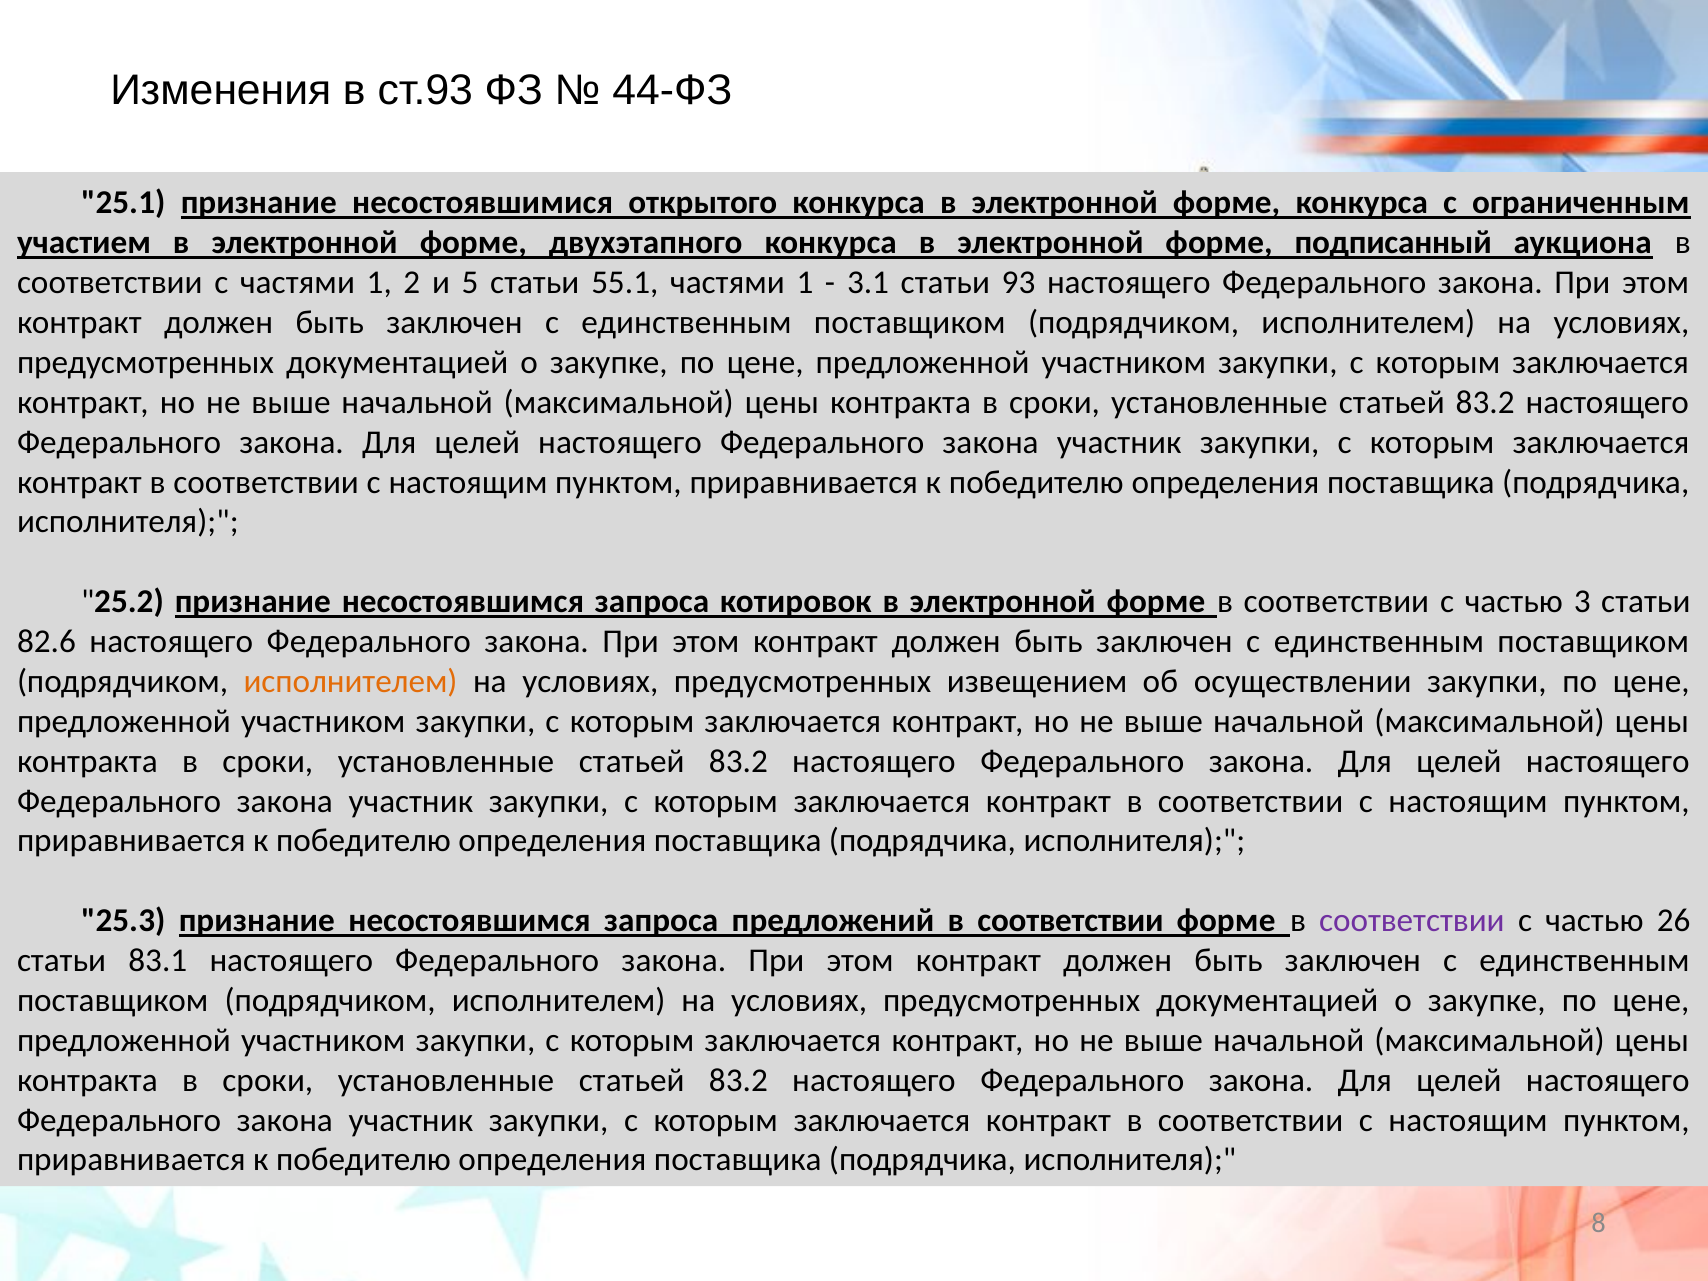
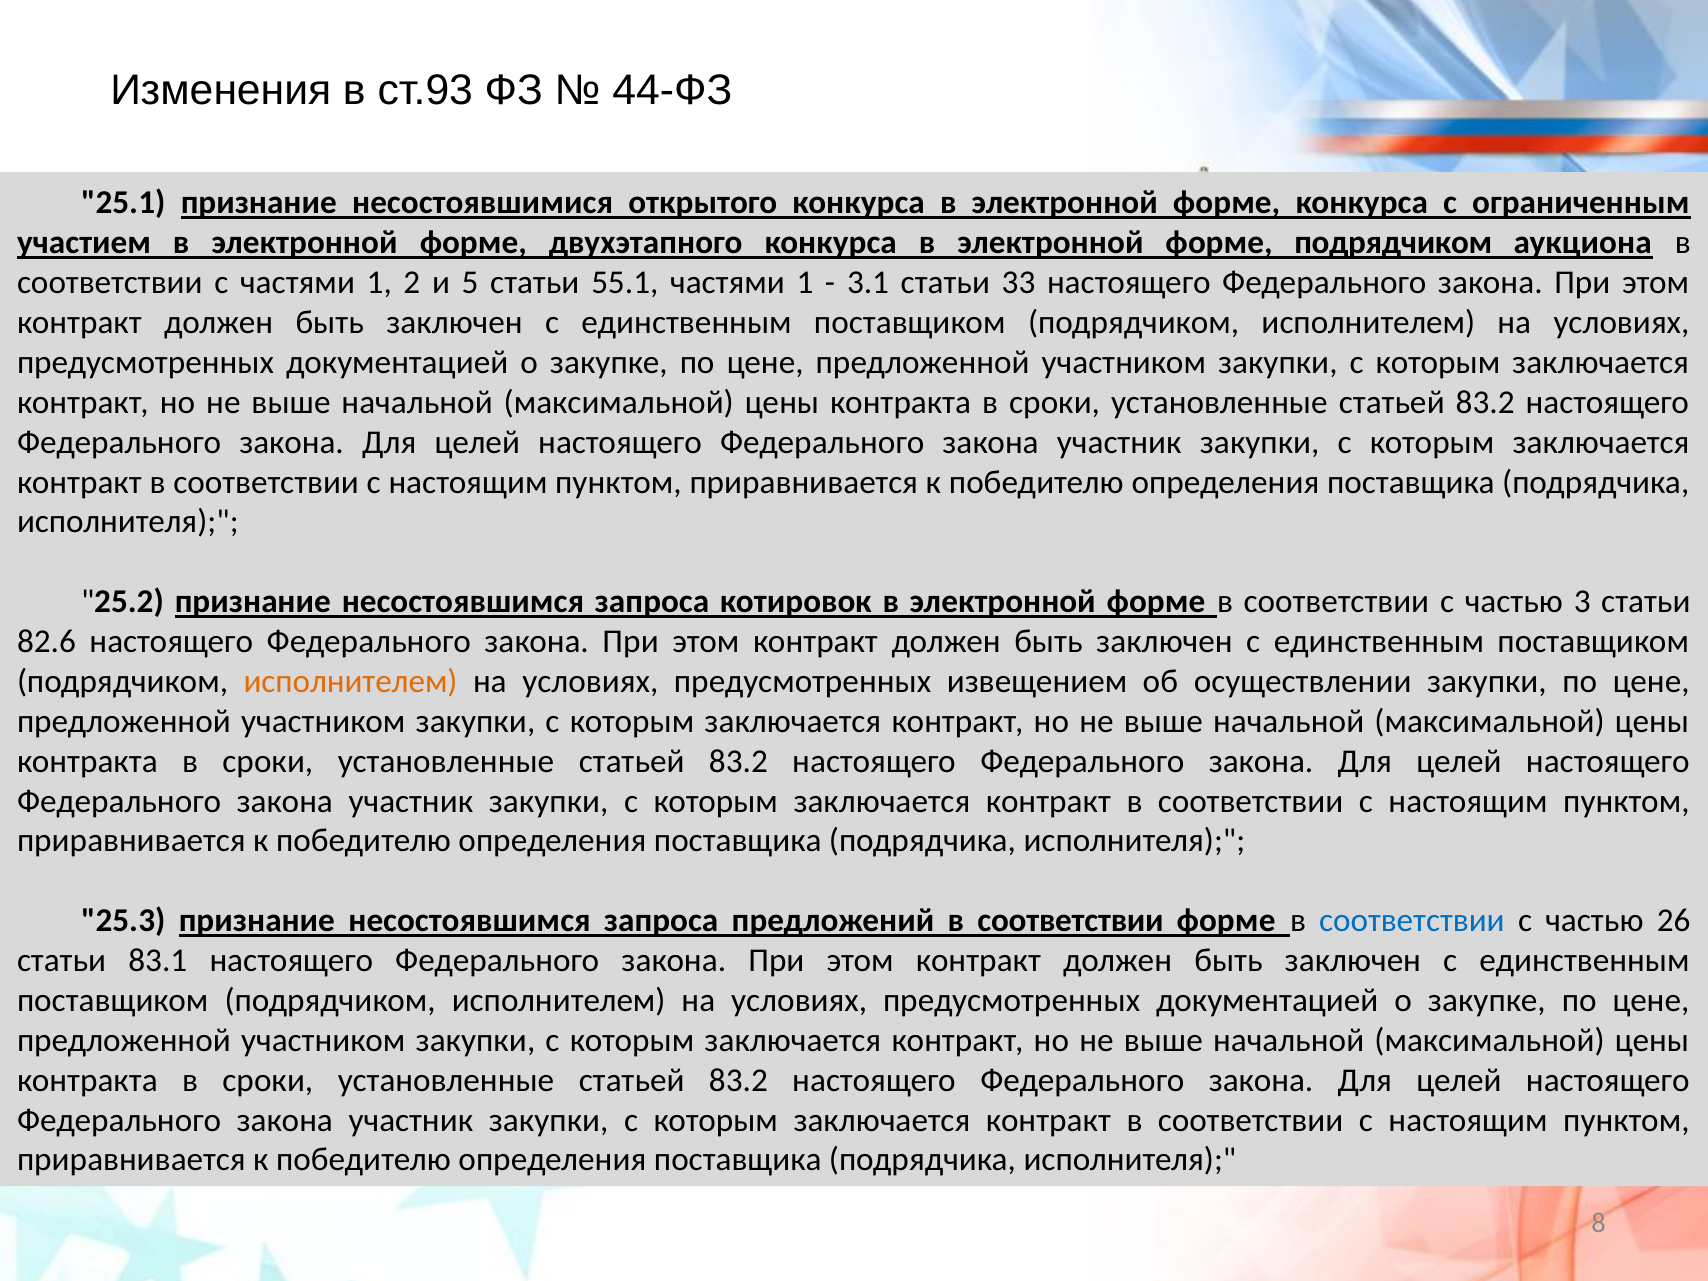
форме подписанный: подписанный -> подрядчиком
93: 93 -> 33
соответствии at (1412, 921) colour: purple -> blue
